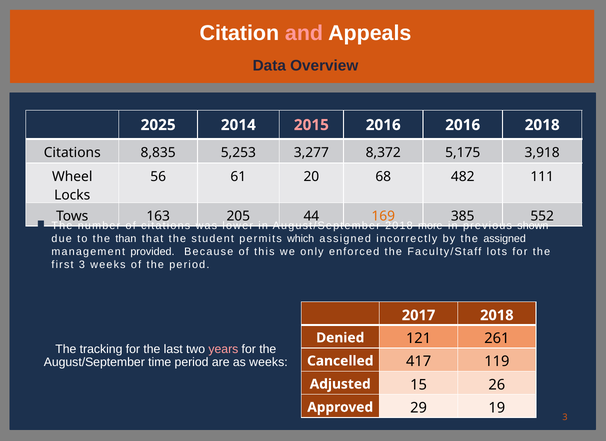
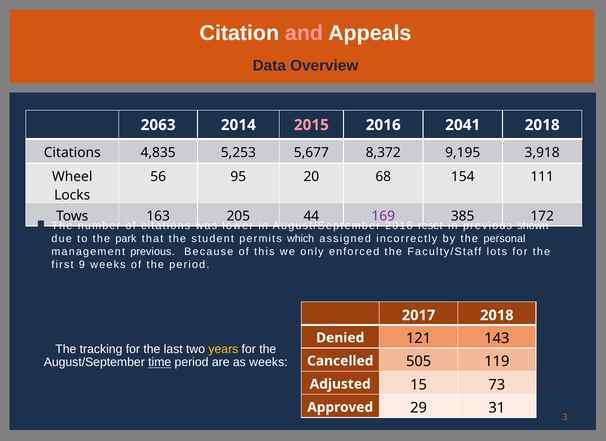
2025: 2025 -> 2063
2016 2016: 2016 -> 2041
8,835: 8,835 -> 4,835
3,277: 3,277 -> 5,677
5,175: 5,175 -> 9,195
61: 61 -> 95
482: 482 -> 154
169 colour: orange -> purple
552: 552 -> 172
more: more -> reset
than: than -> park
the assigned: assigned -> personal
management provided: provided -> previous
first 3: 3 -> 9
261: 261 -> 143
years colour: pink -> yellow
time underline: none -> present
417: 417 -> 505
26: 26 -> 73
19: 19 -> 31
